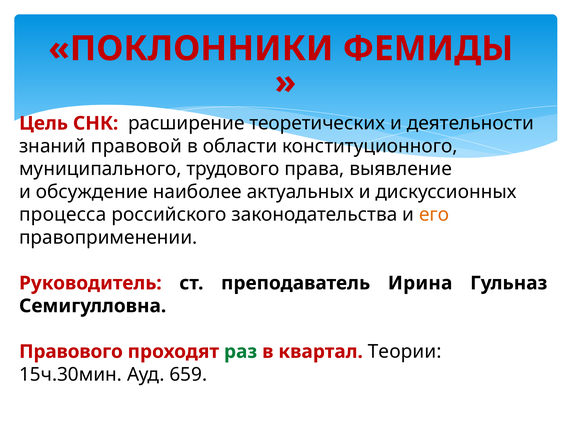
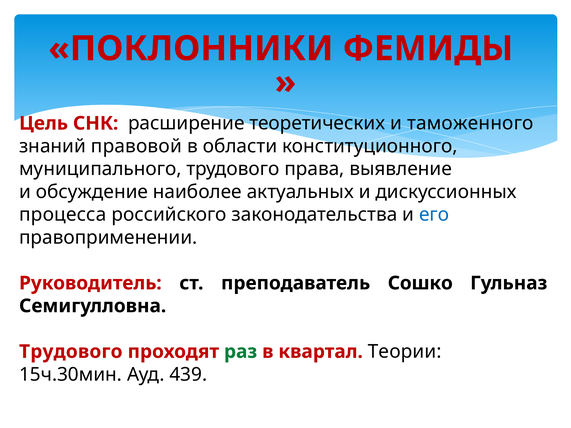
деятельности: деятельности -> таможенного
его colour: orange -> blue
Ирина: Ирина -> Сошко
Правового at (71, 352): Правового -> Трудового
659: 659 -> 439
